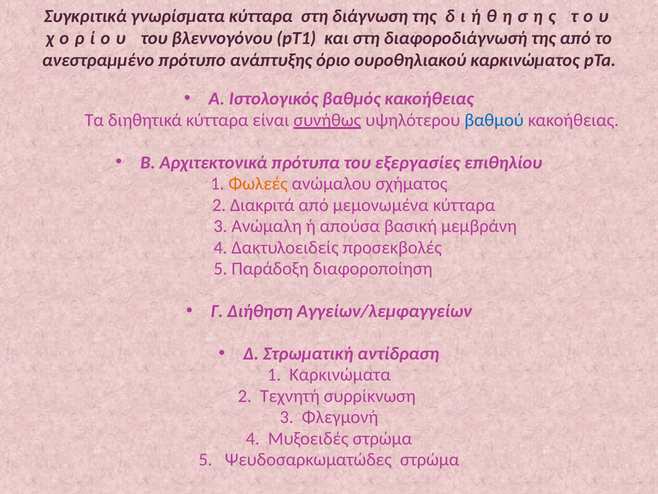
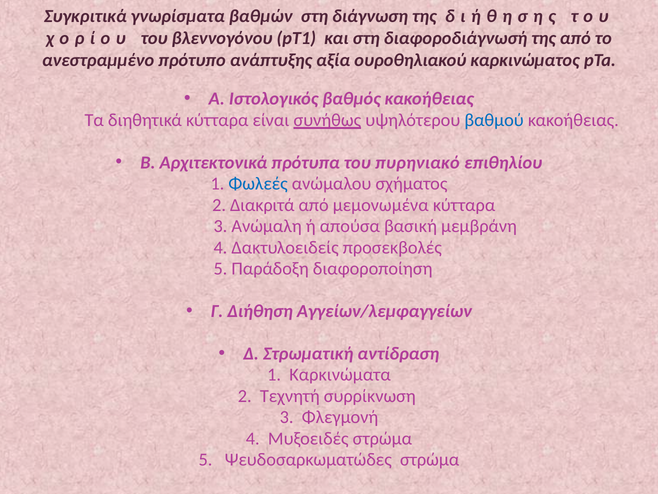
γνωρίσματα κύτταρα: κύτταρα -> βαθμών
όριο: όριο -> αξία
εξεργασίες: εξεργασίες -> πυρηνιακό
Φωλεές colour: orange -> blue
